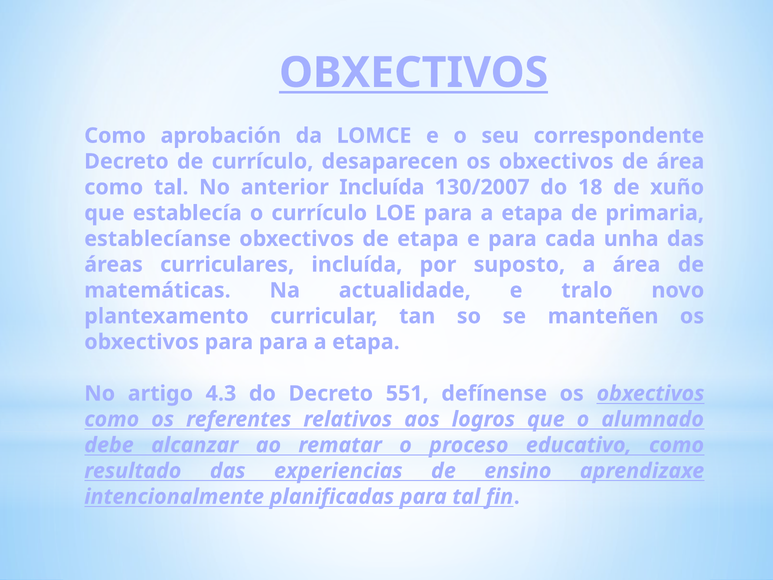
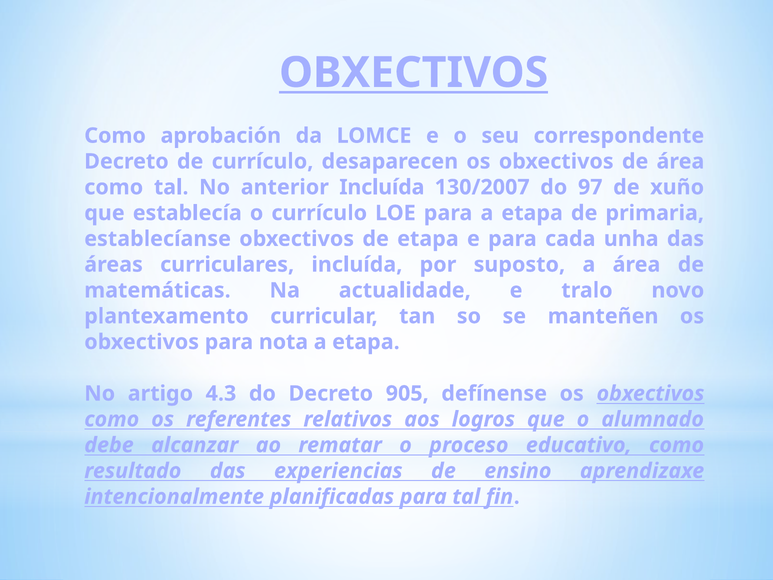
18: 18 -> 97
para para: para -> nota
551: 551 -> 905
